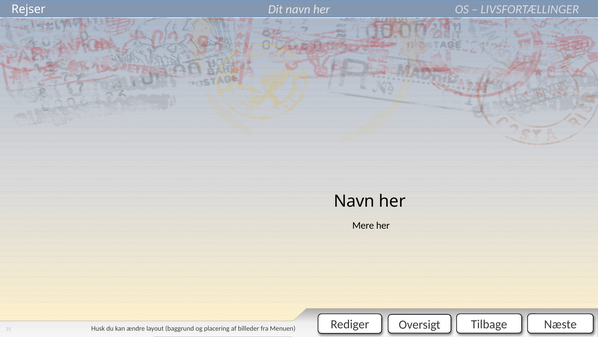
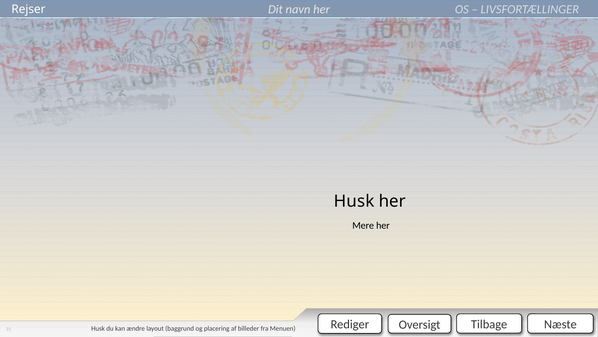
Navn at (354, 201): Navn -> Husk
